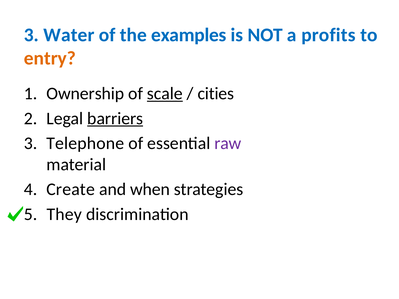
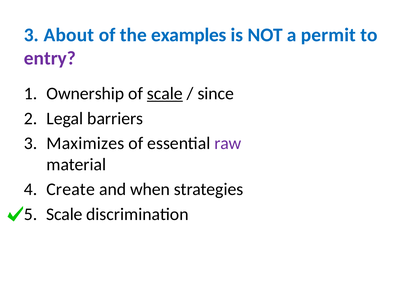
Water: Water -> About
profits: profits -> permit
entry colour: orange -> purple
cities: cities -> since
barriers underline: present -> none
Telephone: Telephone -> Maximizes
They at (64, 214): They -> Scale
